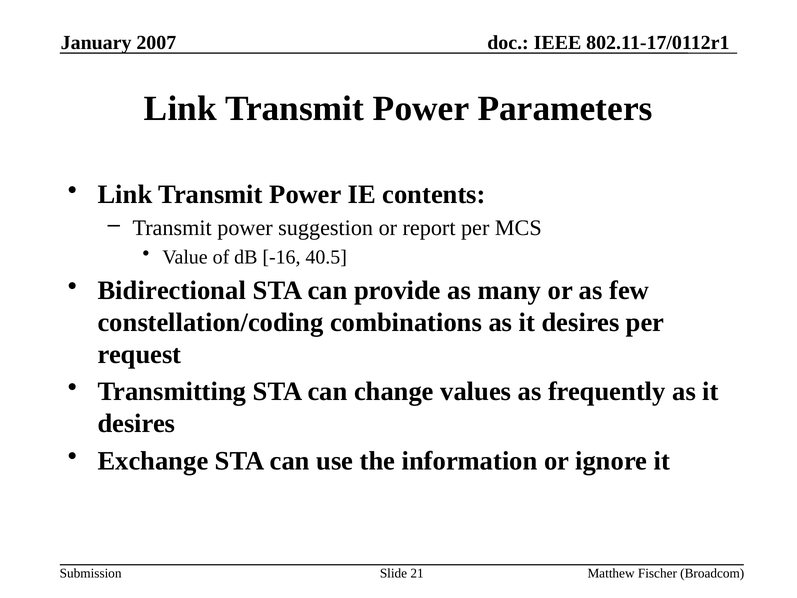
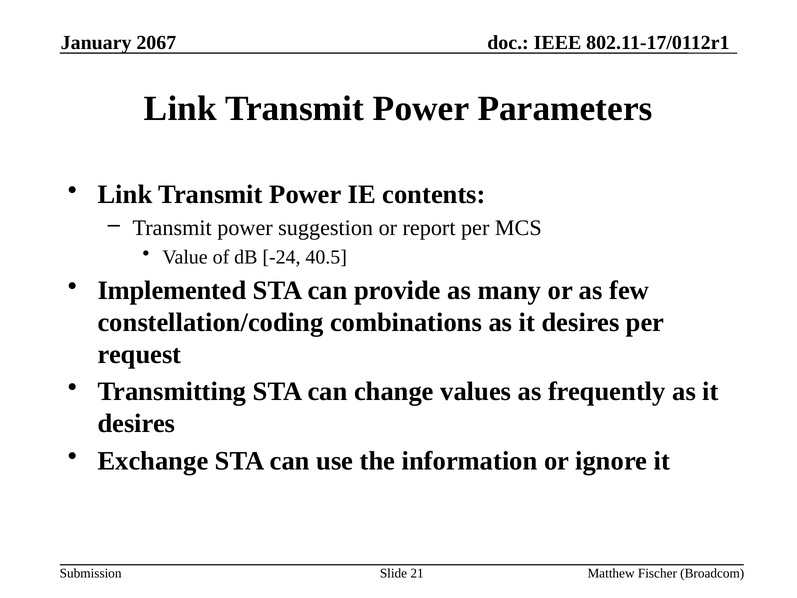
2007: 2007 -> 2067
-16: -16 -> -24
Bidirectional: Bidirectional -> Implemented
